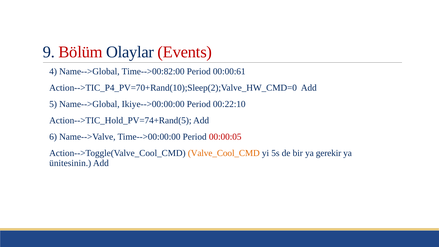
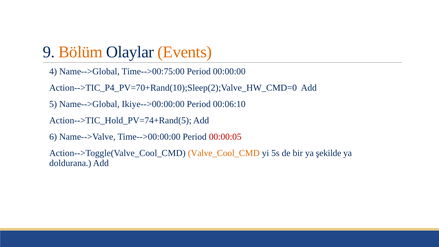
Bölüm colour: red -> orange
Events colour: red -> orange
Time-->00:82:00: Time-->00:82:00 -> Time-->00:75:00
00:00:61: 00:00:61 -> 00:00:00
00:22:10: 00:22:10 -> 00:06:10
gerekir: gerekir -> şekilde
ünitesinin: ünitesinin -> doldurana
